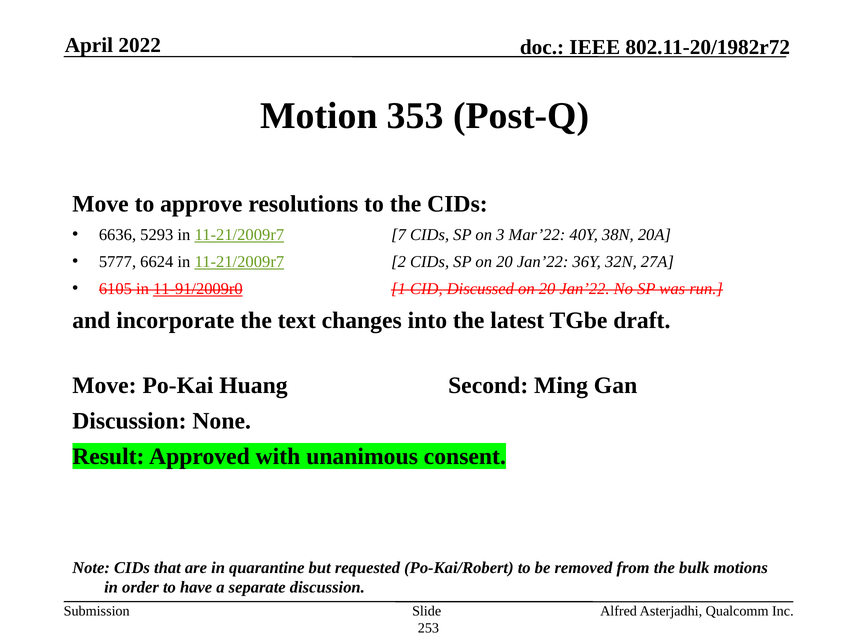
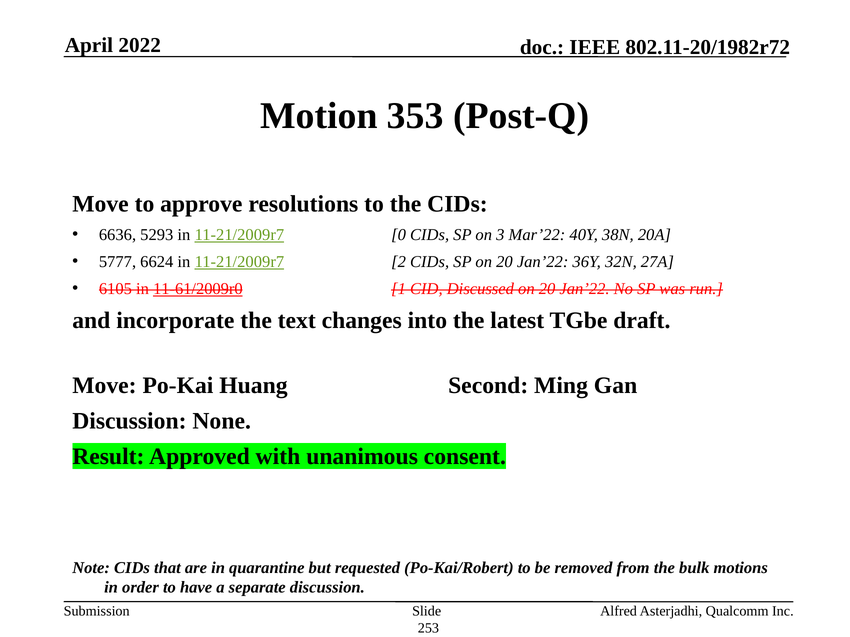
7: 7 -> 0
11-91/2009r0: 11-91/2009r0 -> 11-61/2009r0
